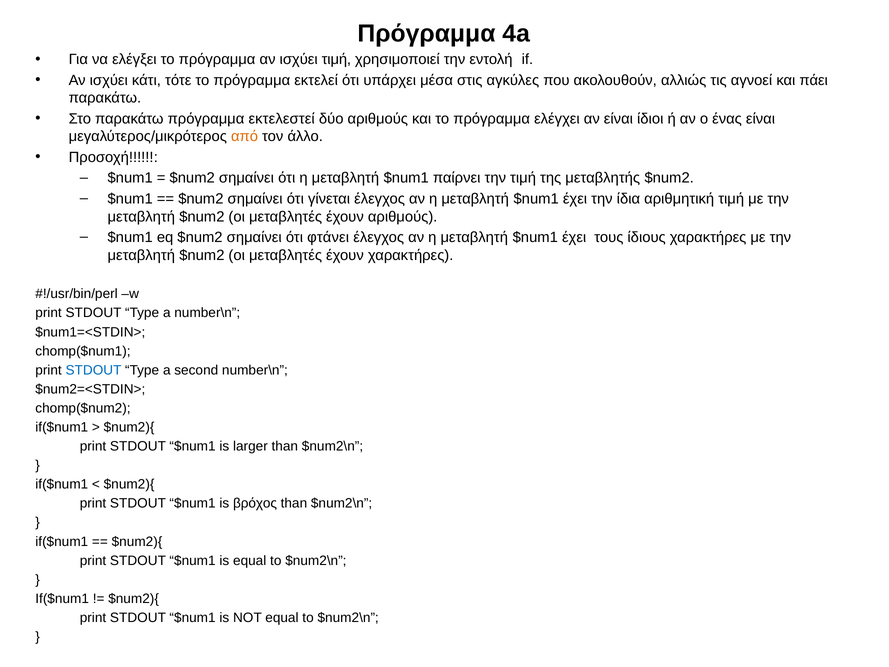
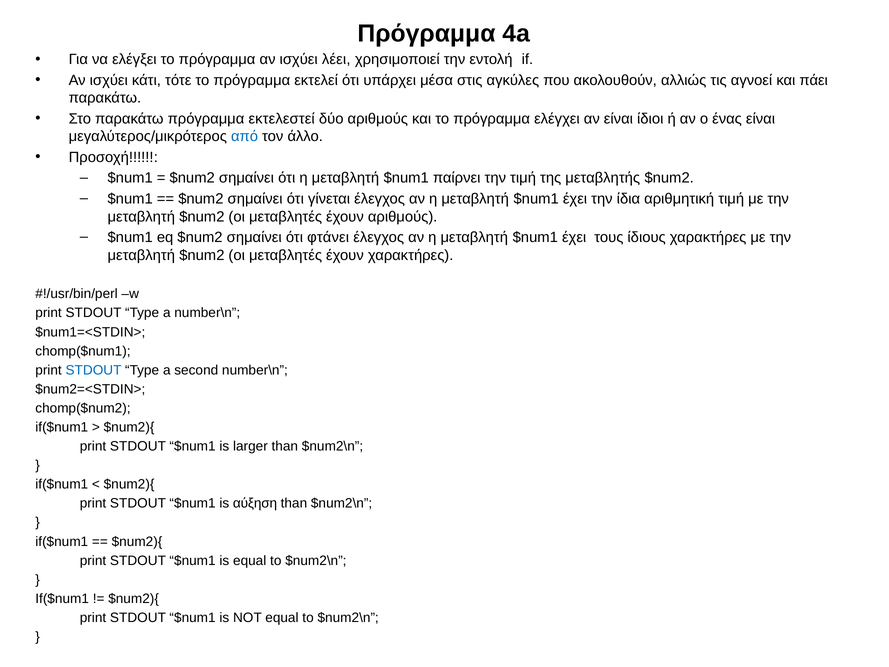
ισχύει τιμή: τιμή -> λέει
από colour: orange -> blue
βρόχος: βρόχος -> αύξηση
